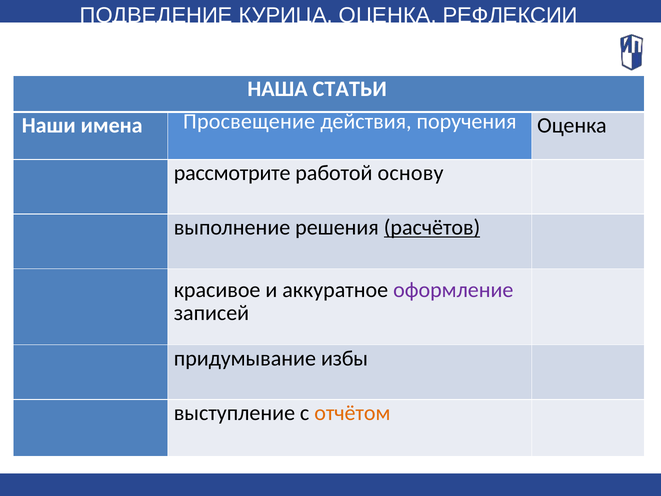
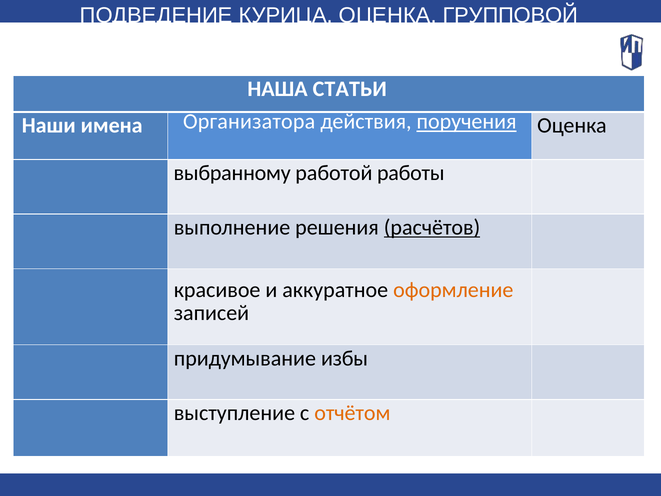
РЕФЛЕКСИИ: РЕФЛЕКСИИ -> ГРУППОВОЙ
Просвещение: Просвещение -> Организатора
поручения underline: none -> present
рассмотрите: рассмотрите -> выбранному
основу: основу -> работы
оформление colour: purple -> orange
